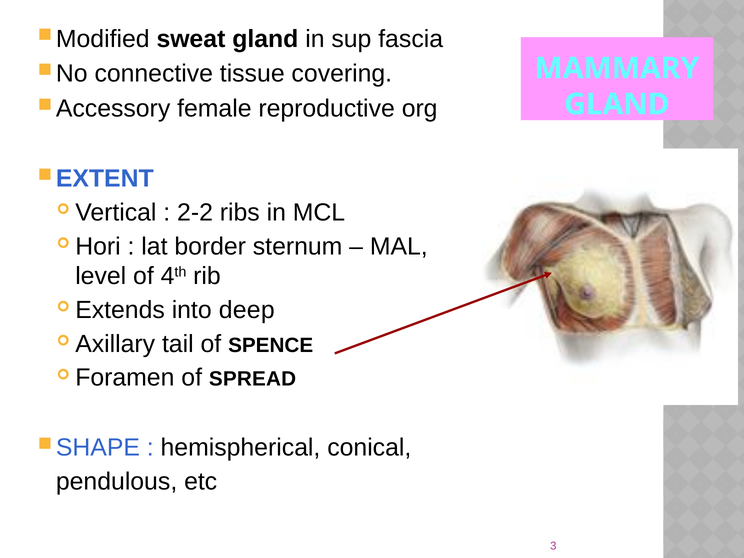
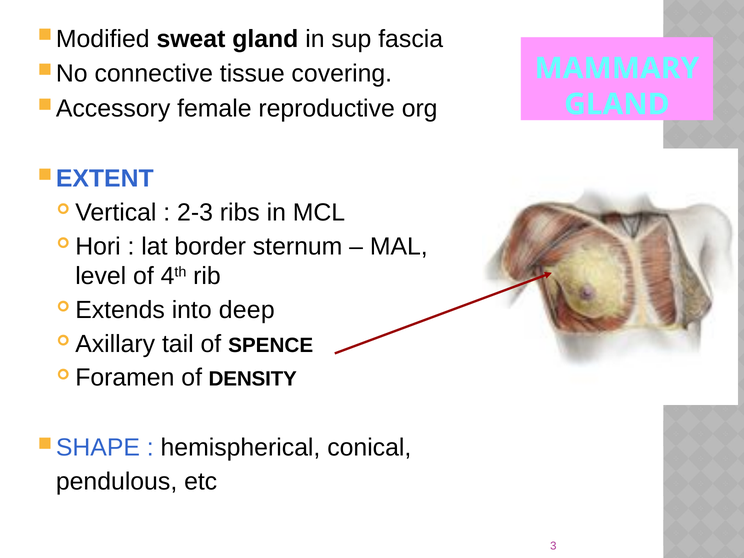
2-2: 2-2 -> 2-3
SPREAD: SPREAD -> DENSITY
